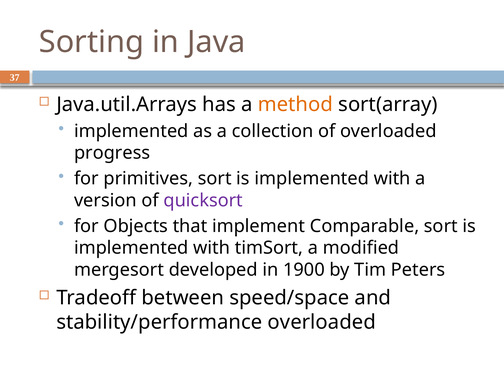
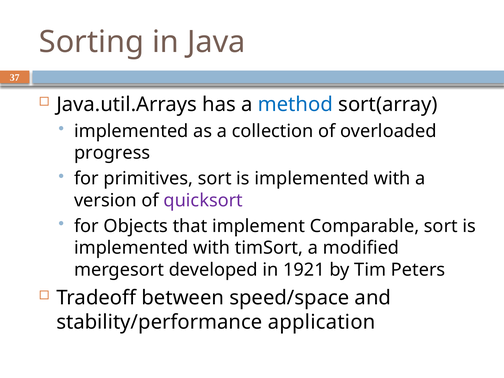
method colour: orange -> blue
1900: 1900 -> 1921
stability/performance overloaded: overloaded -> application
